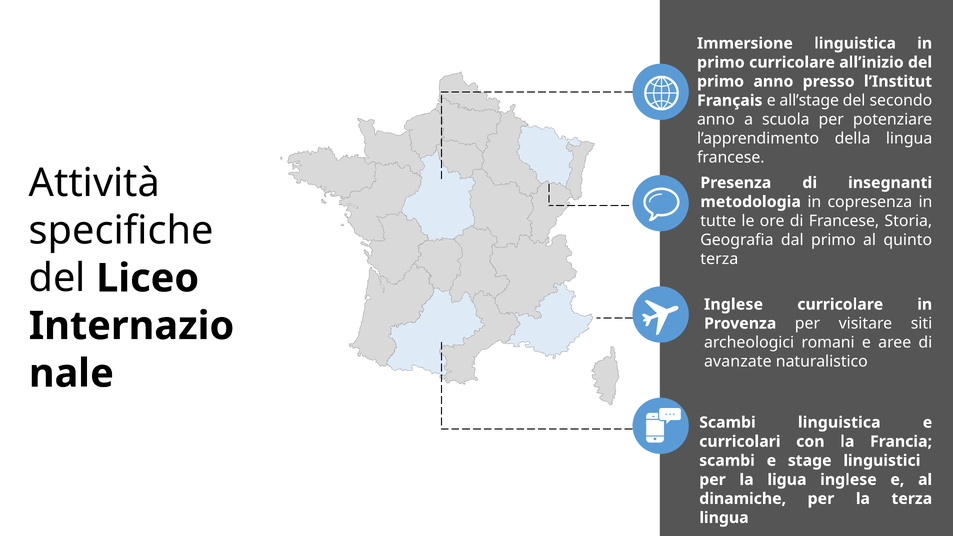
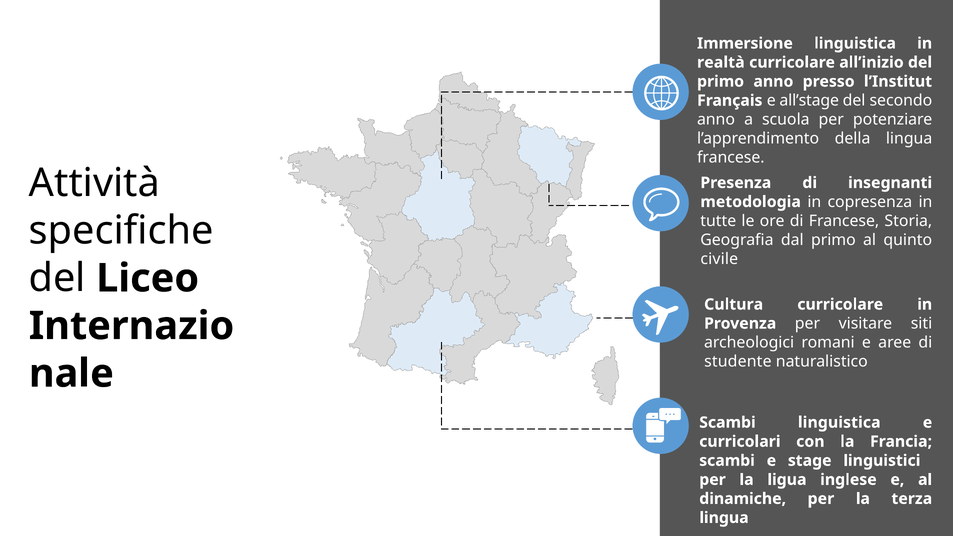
primo at (721, 62): primo -> realtà
terza at (719, 259): terza -> civile
Inglese at (734, 304): Inglese -> Cultura
avanzate: avanzate -> studente
